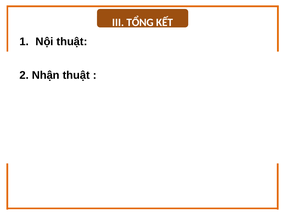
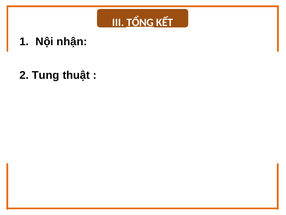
TỔNG underline: none -> present
Nội thuật: thuật -> nhận
Nhận: Nhận -> Tung
